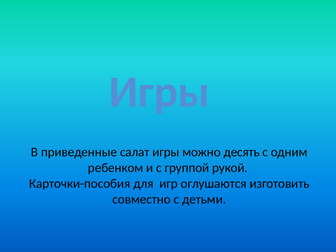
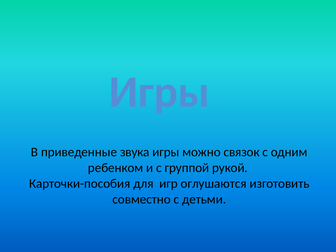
салат: салат -> звука
десять: десять -> связок
